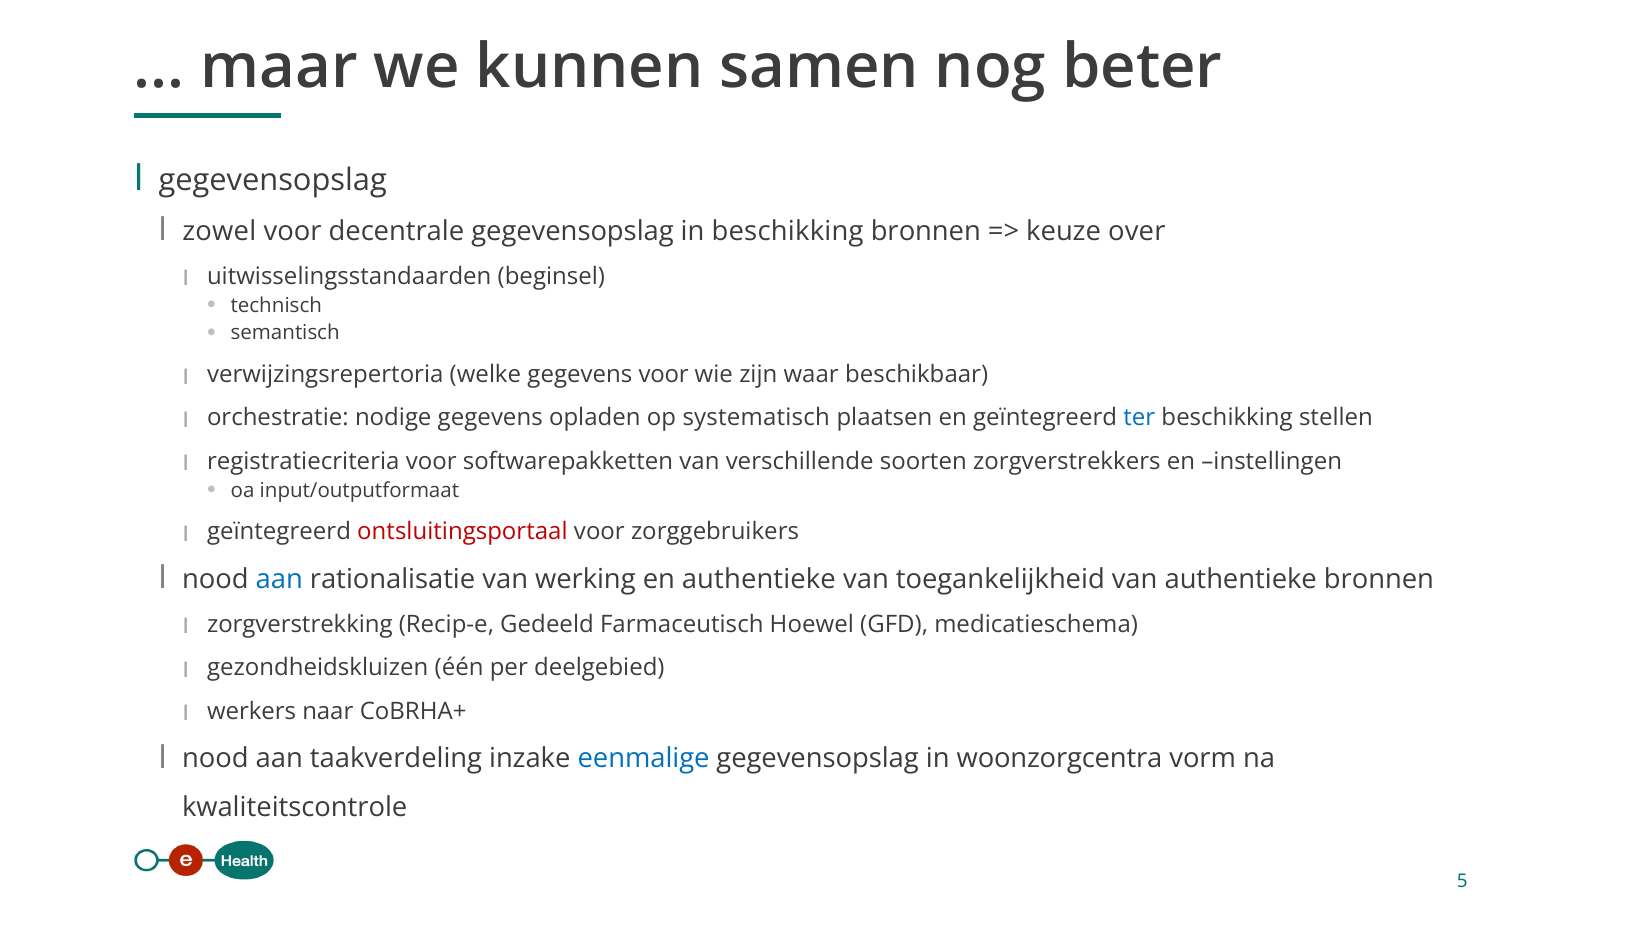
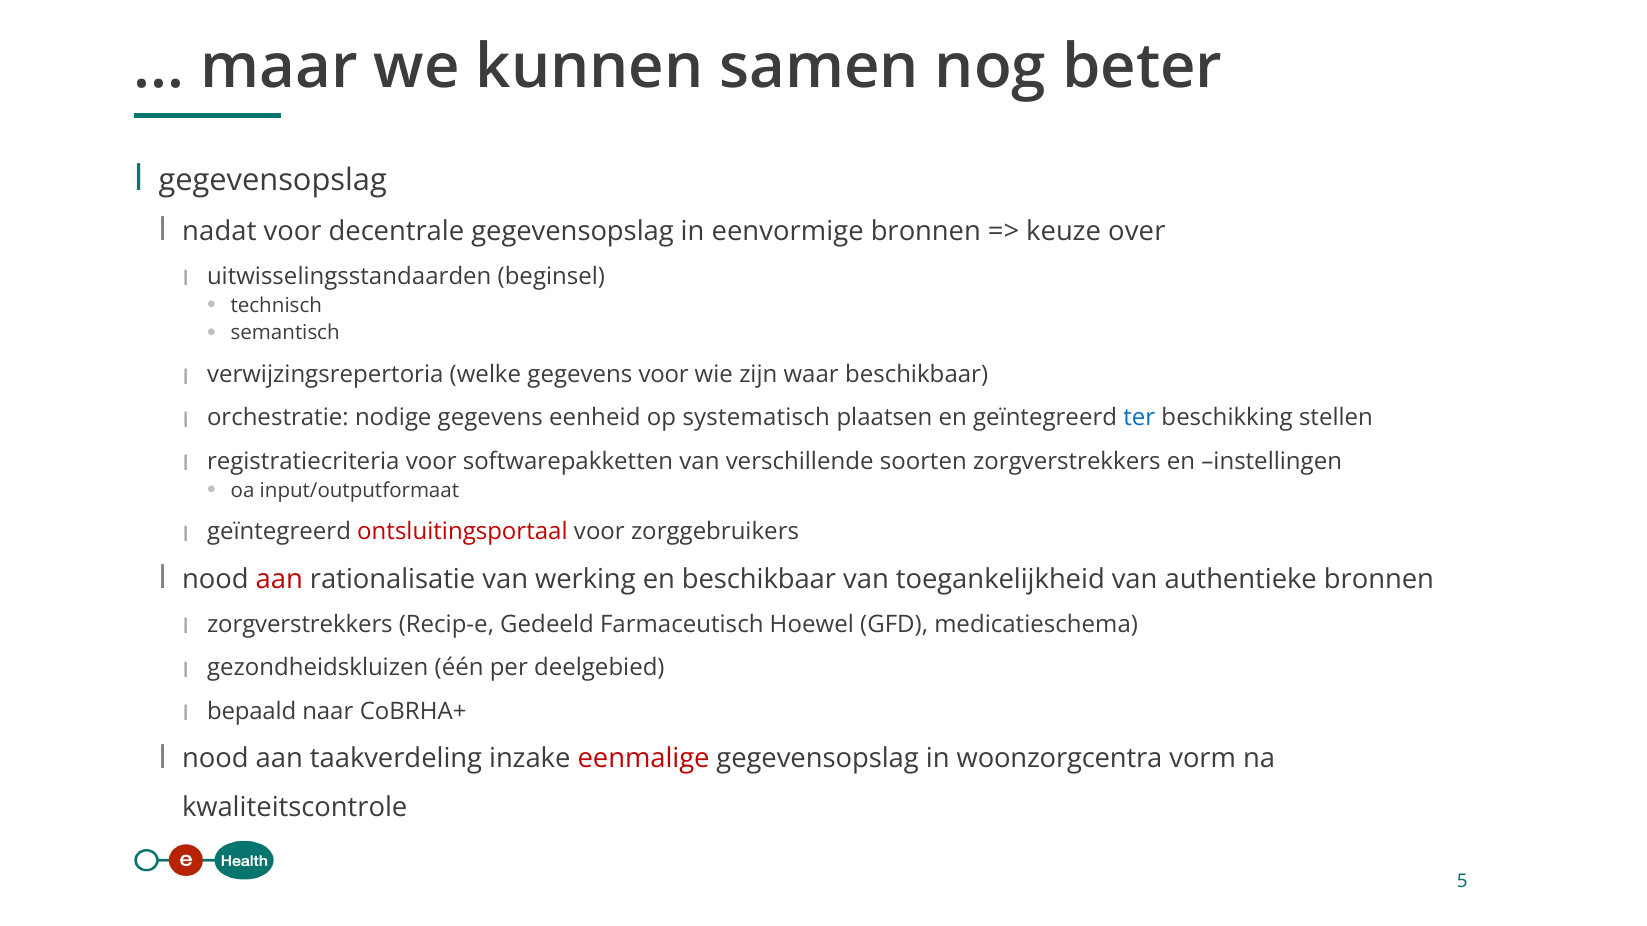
zowel: zowel -> nadat
in beschikking: beschikking -> eenvormige
opladen: opladen -> eenheid
aan at (279, 580) colour: blue -> red
en authentieke: authentieke -> beschikbaar
zorgverstrekking at (300, 625): zorgverstrekking -> zorgverstrekkers
werkers: werkers -> bepaald
eenmalige colour: blue -> red
